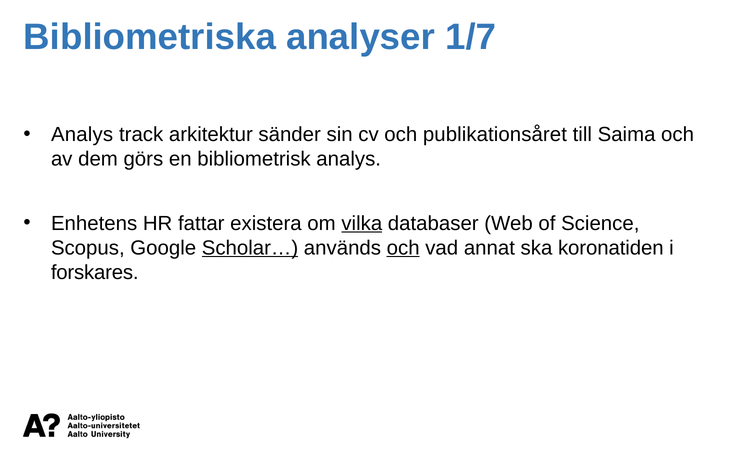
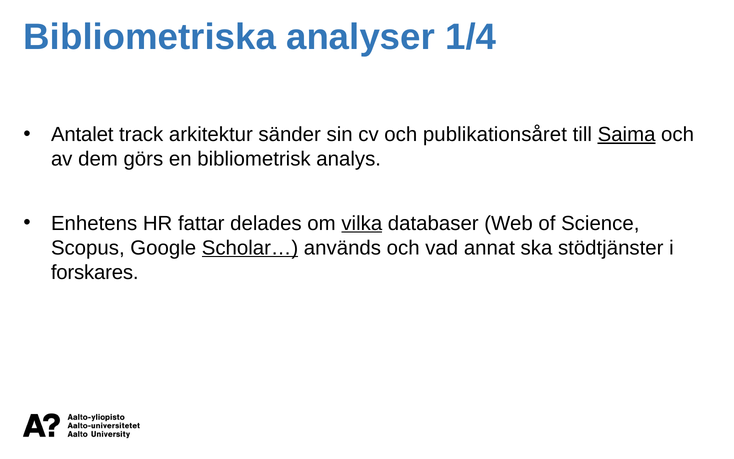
1/7: 1/7 -> 1/4
Analys at (82, 134): Analys -> Antalet
Saima underline: none -> present
existera: existera -> delades
och at (403, 248) underline: present -> none
koronatiden: koronatiden -> stödtjänster
